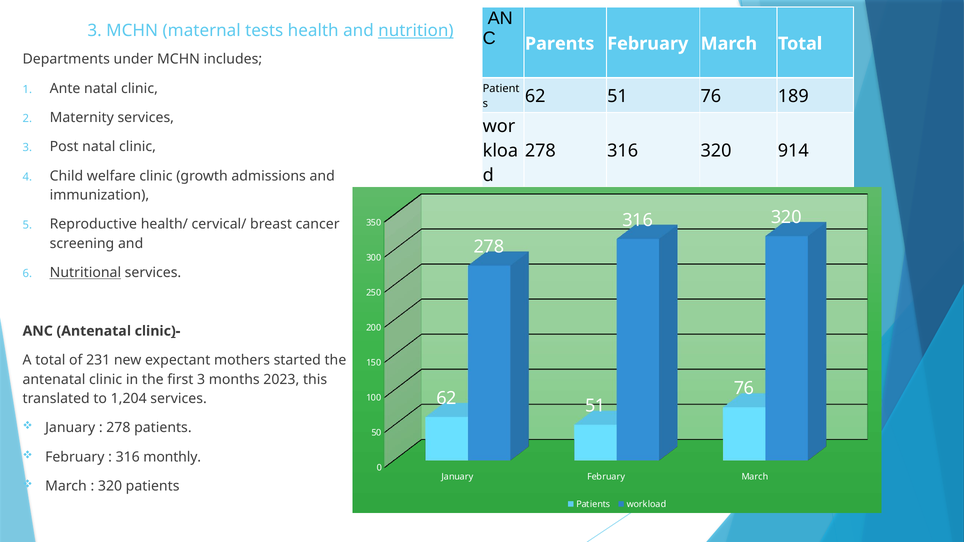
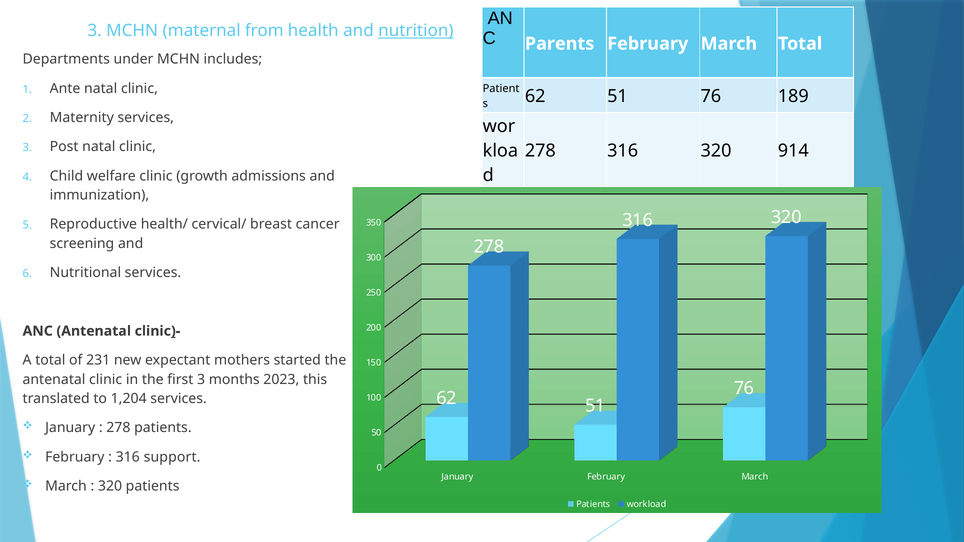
tests: tests -> from
Nutritional underline: present -> none
monthly: monthly -> support
